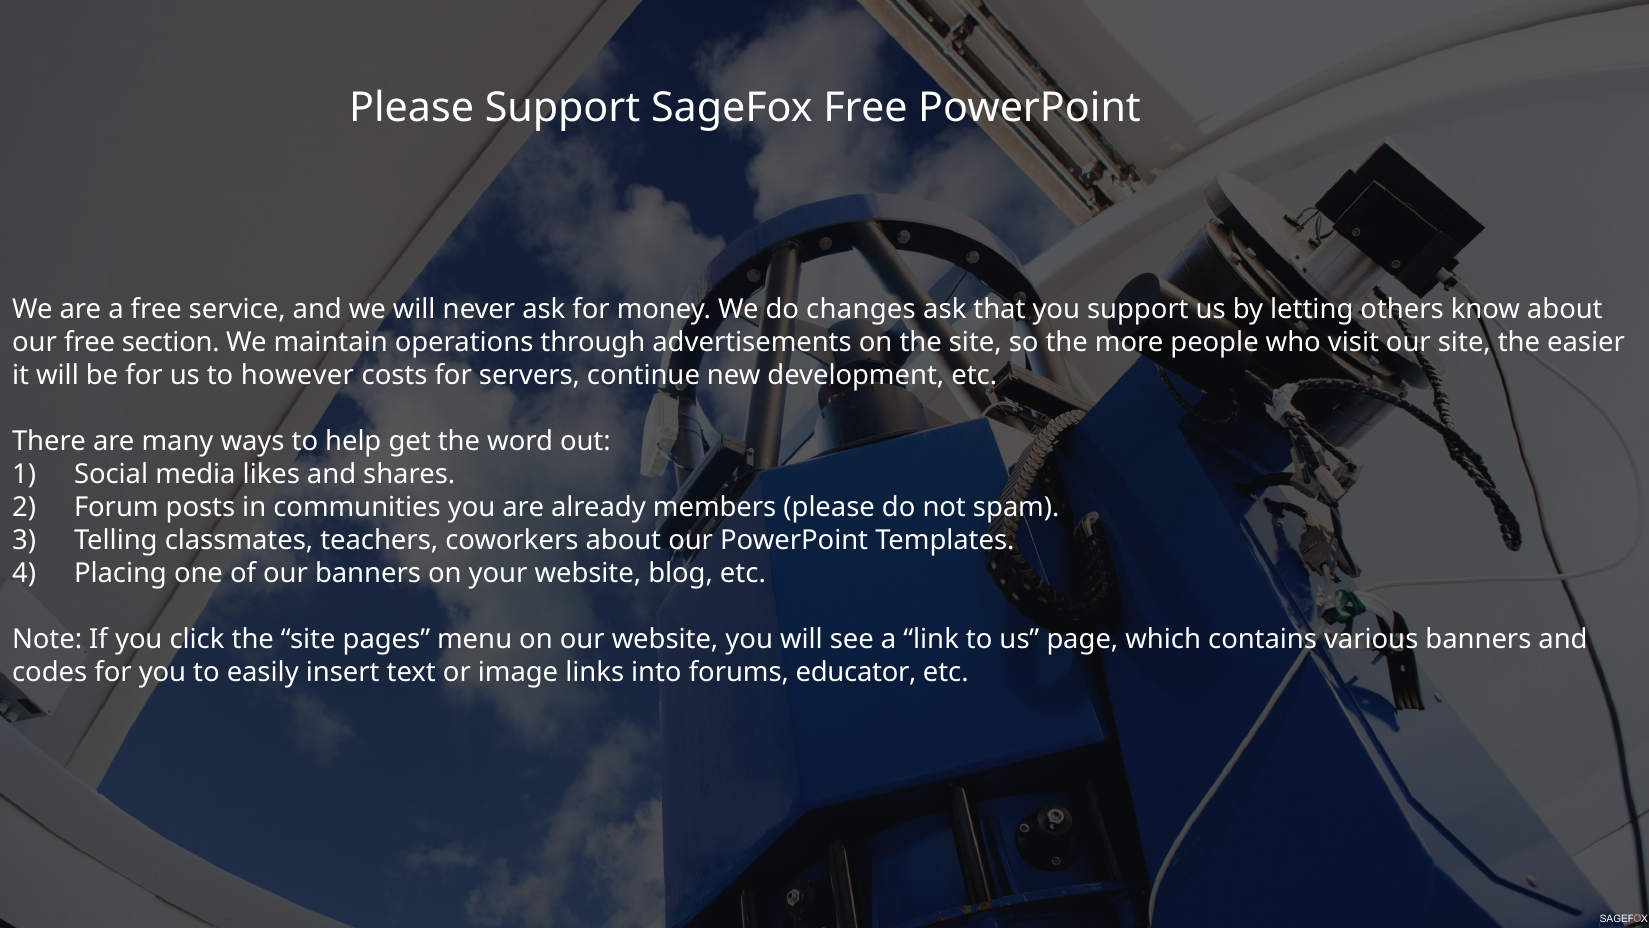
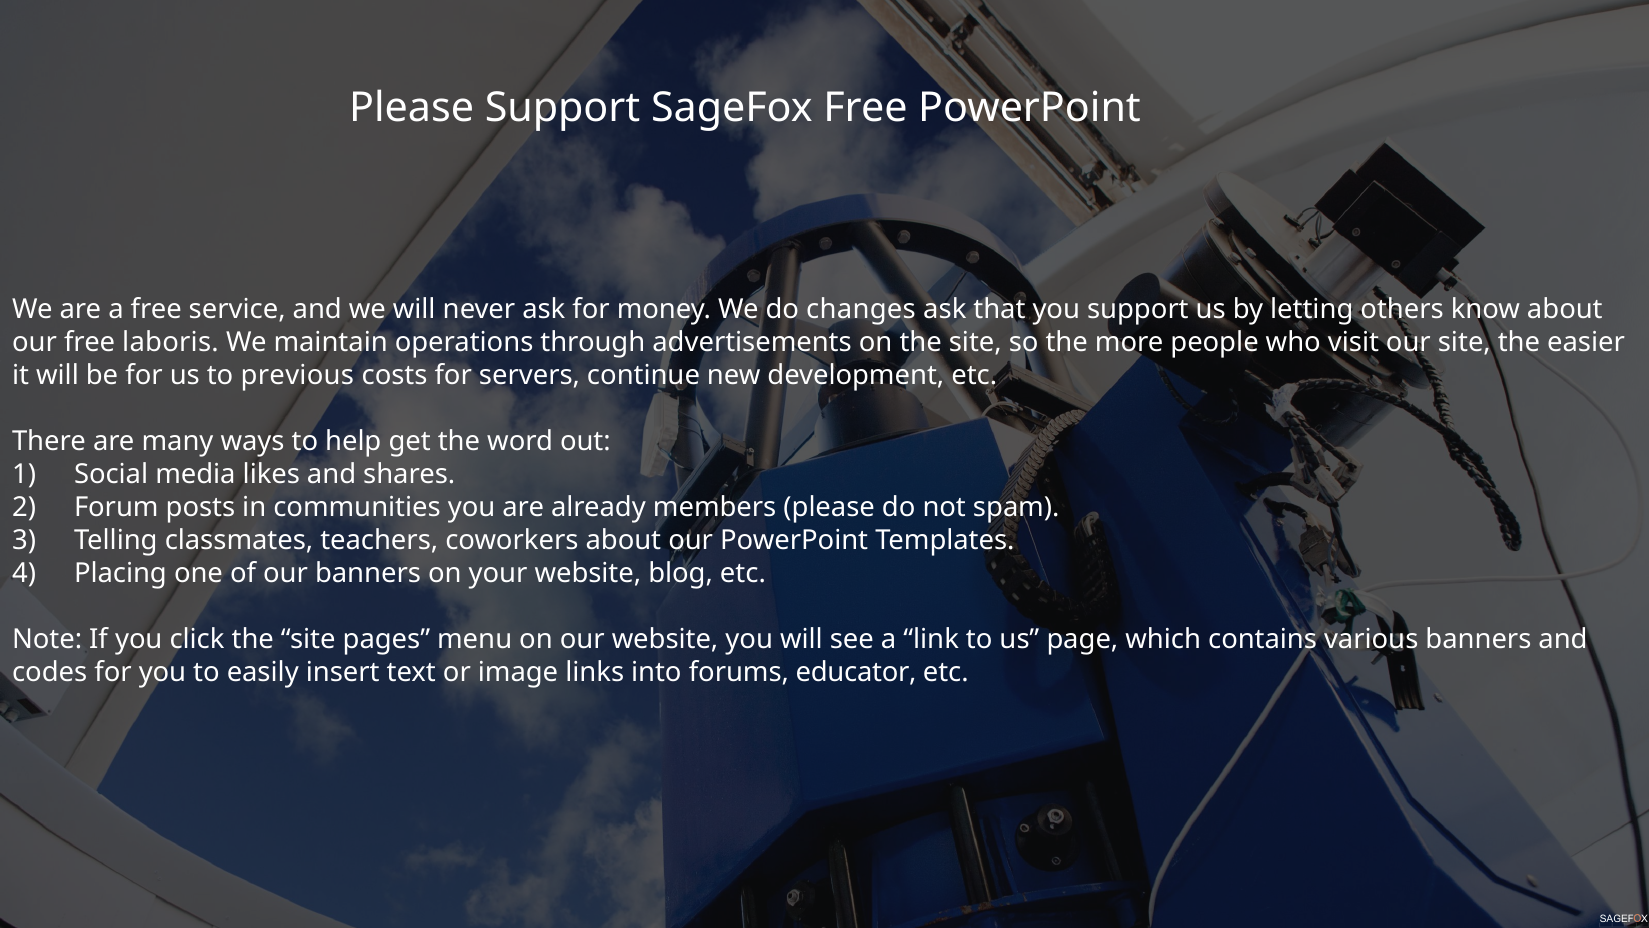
section: section -> laboris
however: however -> previous
